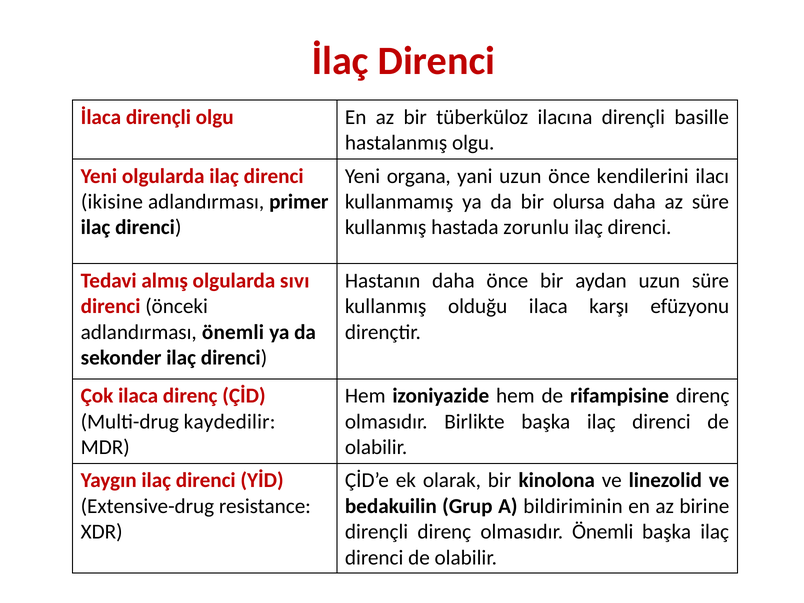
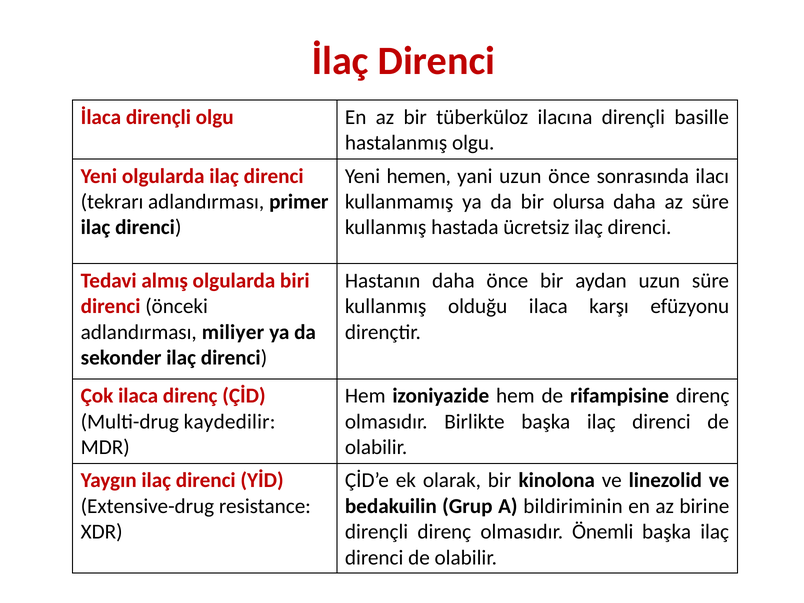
organa: organa -> hemen
kendilerini: kendilerini -> sonrasında
ikisine: ikisine -> tekrarı
zorunlu: zorunlu -> ücretsiz
sıvı: sıvı -> biri
adlandırması önemli: önemli -> miliyer
